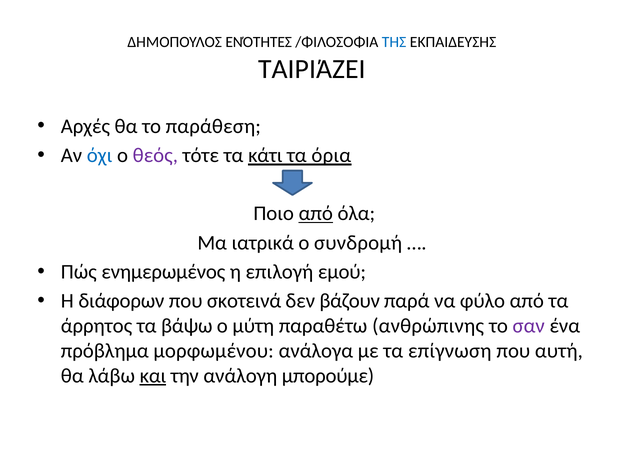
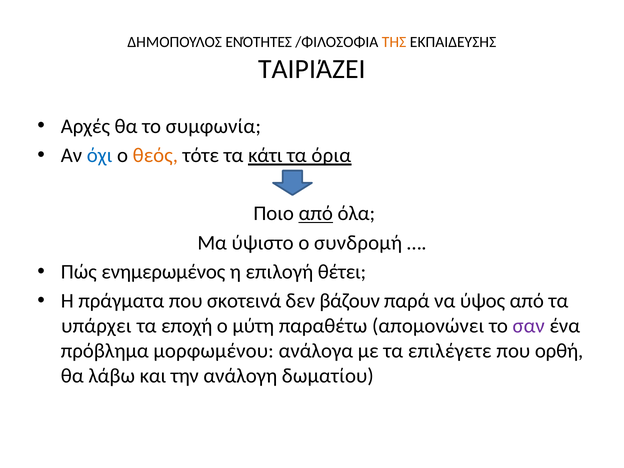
ΤΗΣ colour: blue -> orange
παράθεση: παράθεση -> συμφωνία
θεός colour: purple -> orange
ιατρικά: ιατρικά -> ύψιστο
εμού: εμού -> θέτει
διάφορων: διάφορων -> πράγματα
φύλο: φύλο -> ύψος
άρρητος: άρρητος -> υπάρχει
βάψω: βάψω -> εποχή
ανθρώπινης: ανθρώπινης -> απομονώνει
επίγνωση: επίγνωση -> επιλέγετε
αυτή: αυτή -> ορθή
και underline: present -> none
μπορούμε: μπορούμε -> δωματίου
